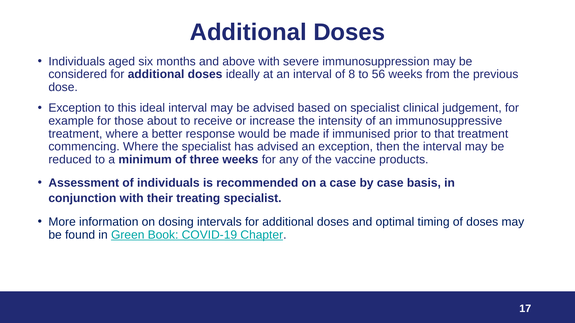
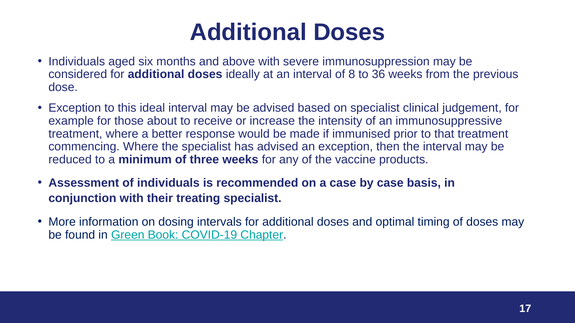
56: 56 -> 36
